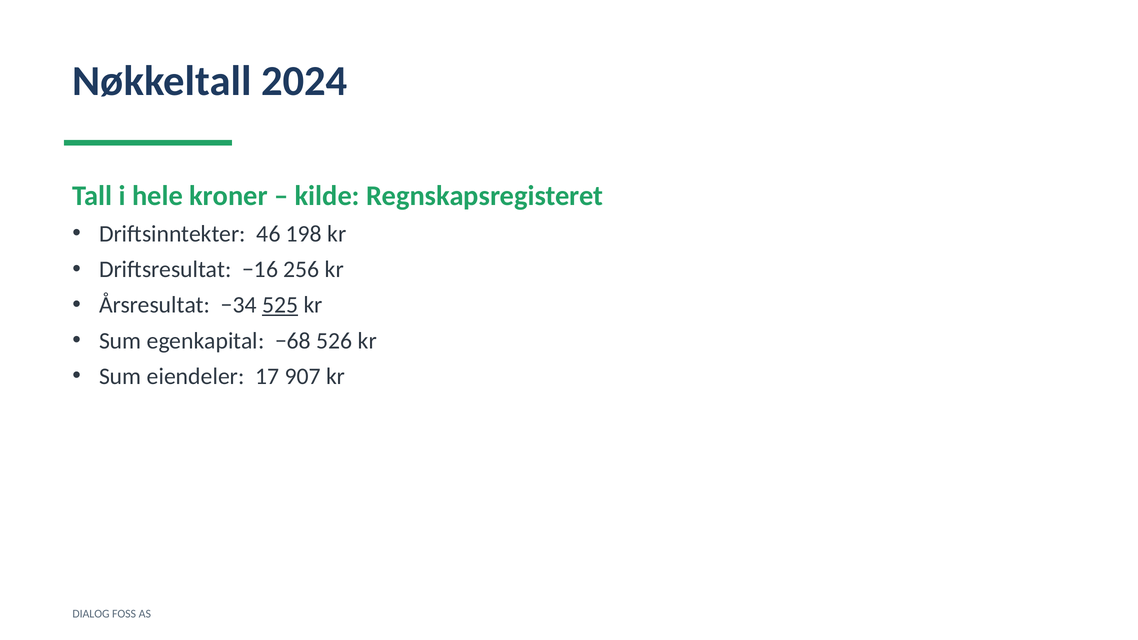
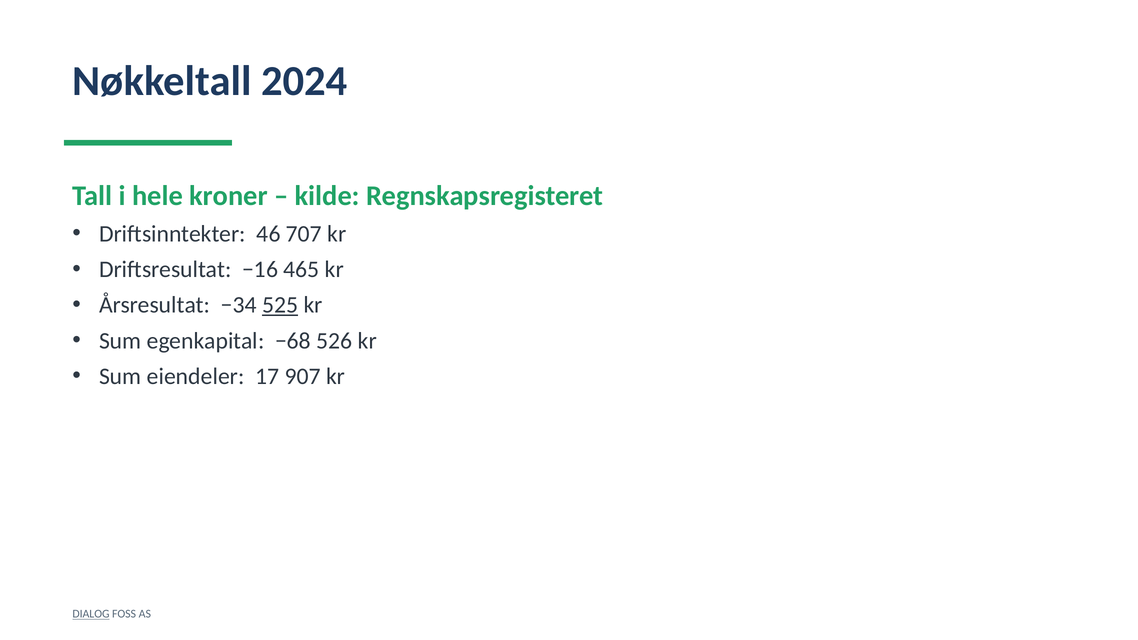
198: 198 -> 707
256: 256 -> 465
DIALOG underline: none -> present
